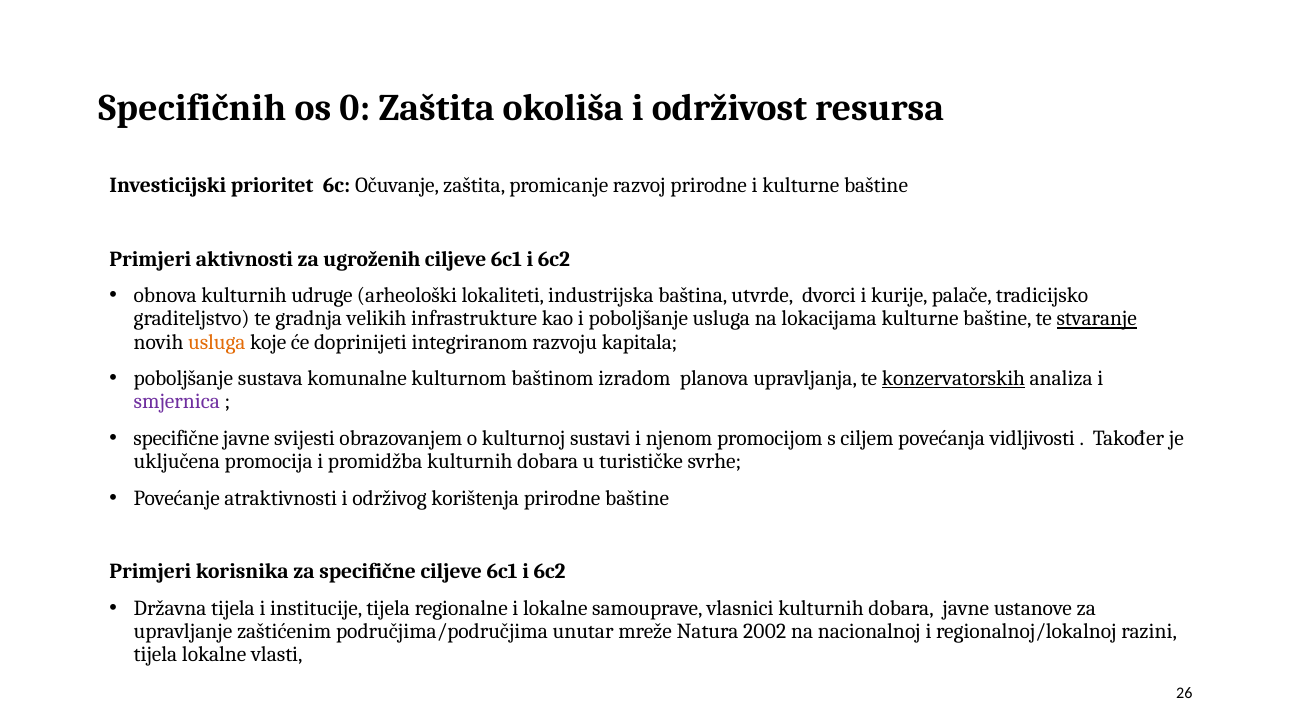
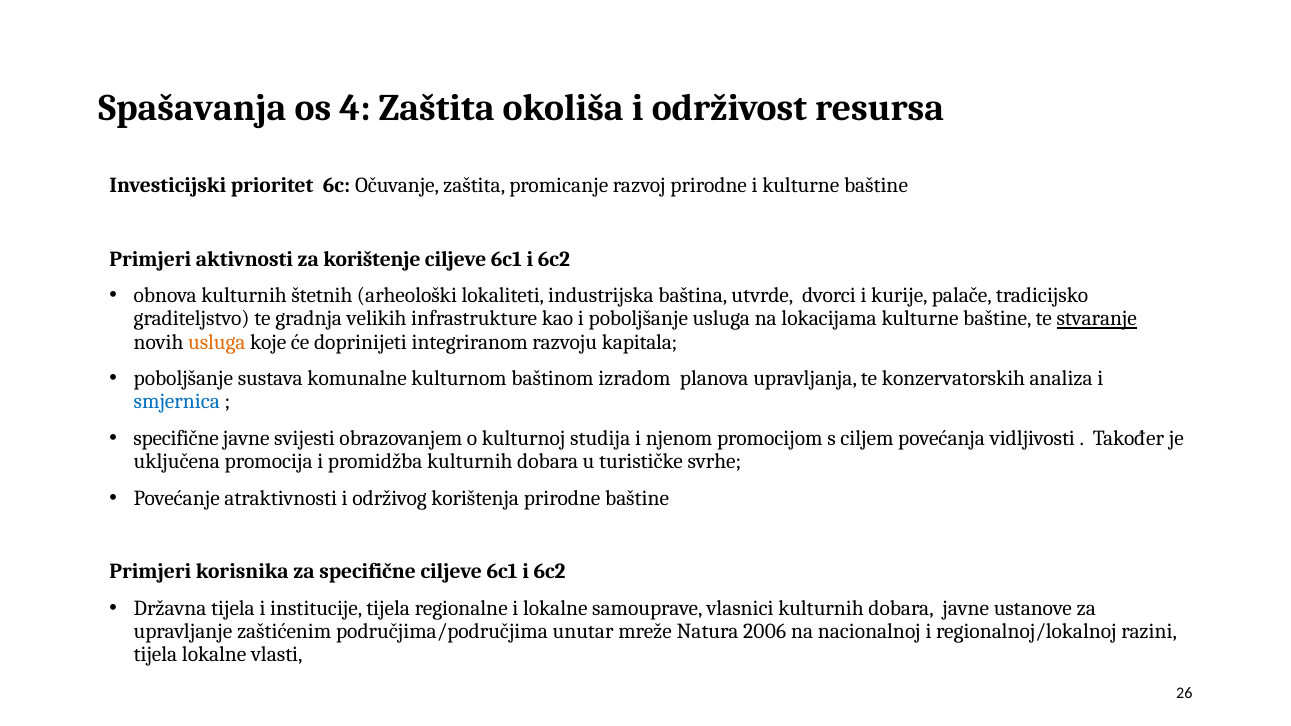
Specifičnih: Specifičnih -> Spašavanja
0: 0 -> 4
ugroženih: ugroženih -> korištenje
udruge: udruge -> štetnih
konzervatorskih underline: present -> none
smjernica colour: purple -> blue
sustavi: sustavi -> studija
2002: 2002 -> 2006
